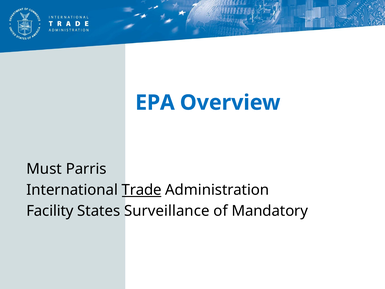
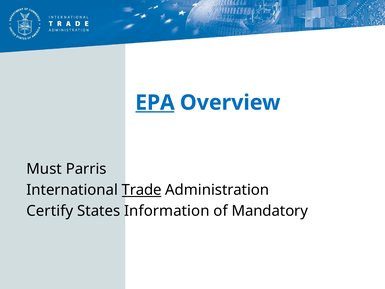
EPA underline: none -> present
Facility: Facility -> Certify
Surveillance: Surveillance -> Information
